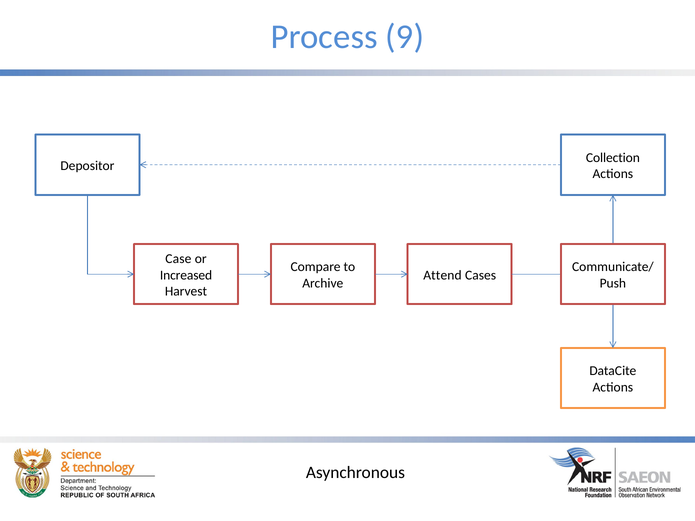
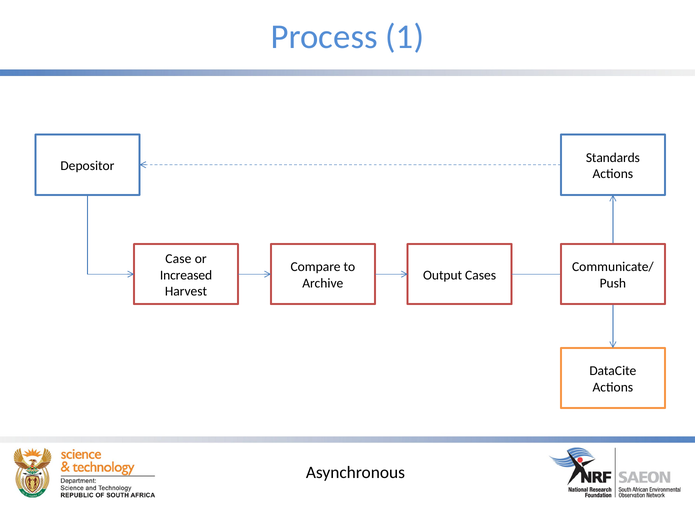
9: 9 -> 1
Collection: Collection -> Standards
Attend: Attend -> Output
